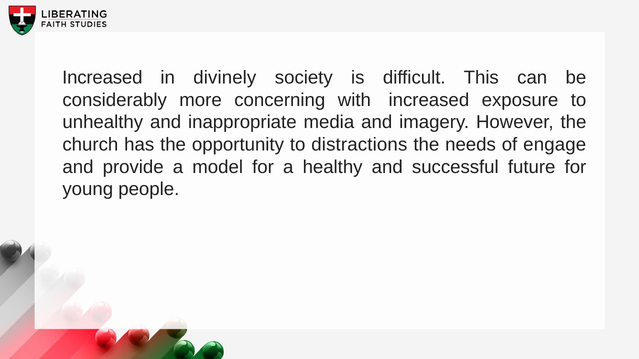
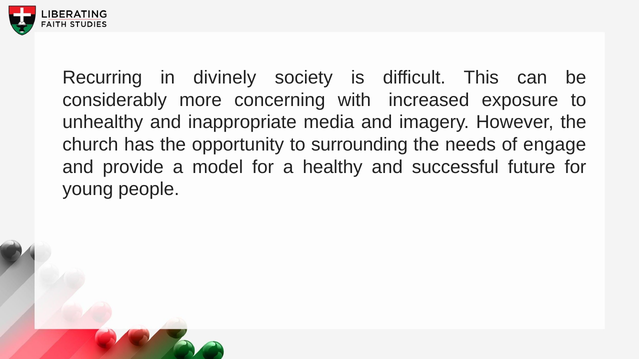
Increased at (102, 78): Increased -> Recurring
distractions: distractions -> surrounding
